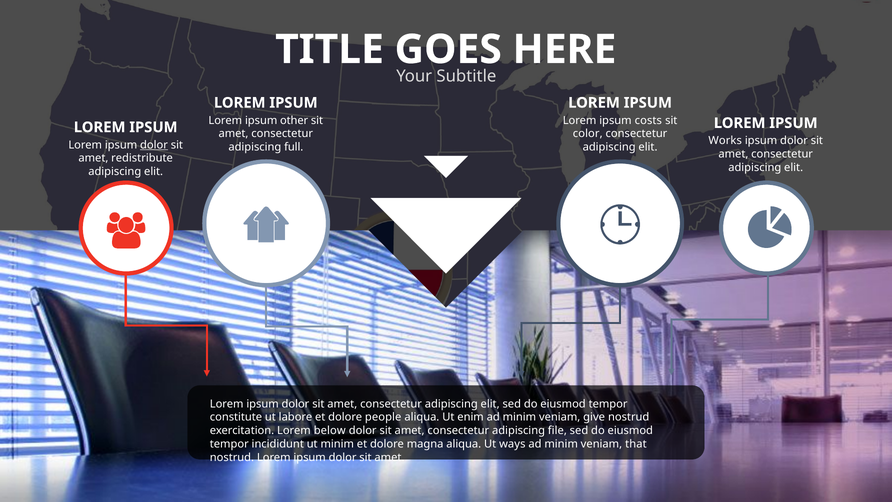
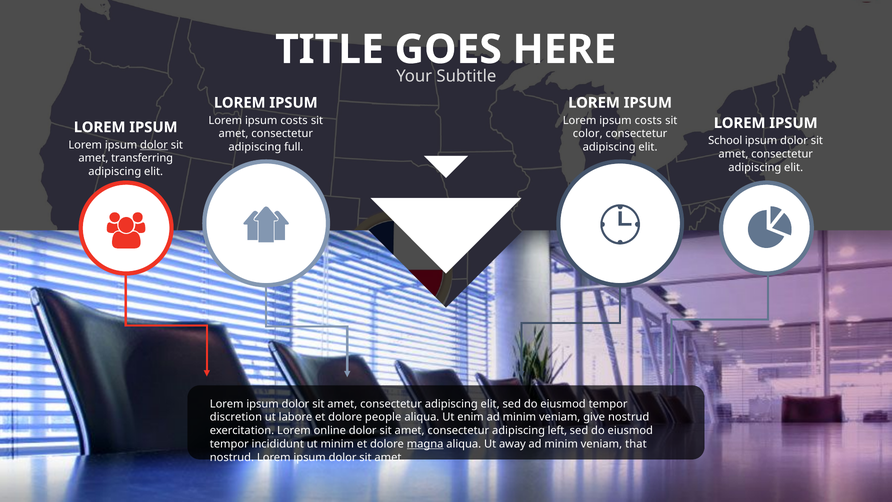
other at (294, 120): other -> costs
Works: Works -> School
redistribute: redistribute -> transferring
constitute: constitute -> discretion
below: below -> online
file: file -> left
magna underline: none -> present
ways: ways -> away
